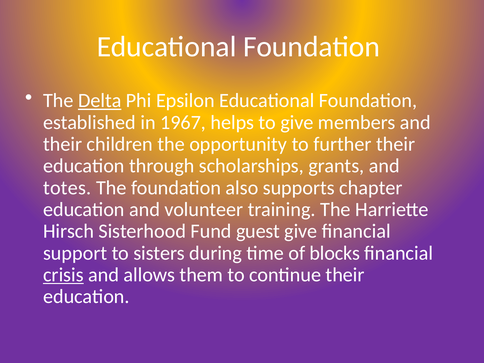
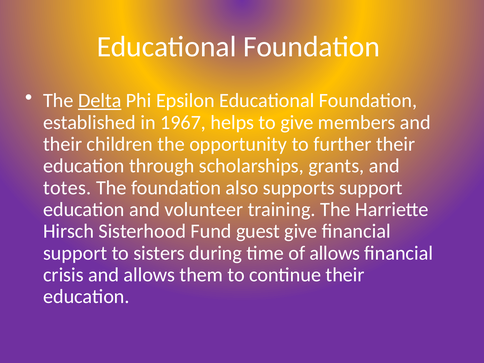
supports chapter: chapter -> support
of blocks: blocks -> allows
crisis underline: present -> none
